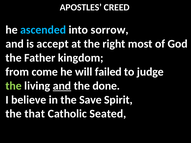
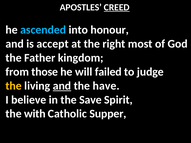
CREED underline: none -> present
sorrow: sorrow -> honour
come: come -> those
the at (14, 86) colour: light green -> yellow
done: done -> have
that: that -> with
Seated: Seated -> Supper
